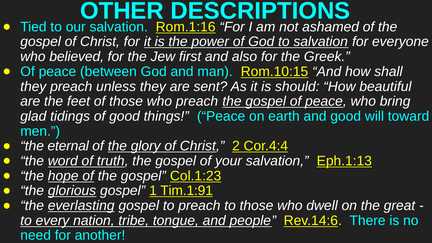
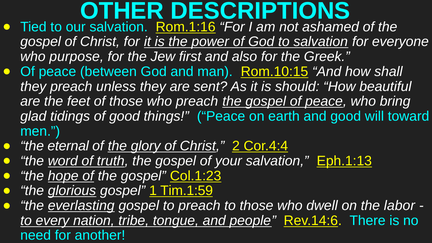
believed: believed -> purpose
Tim.1:91: Tim.1:91 -> Tim.1:59
great: great -> labor
